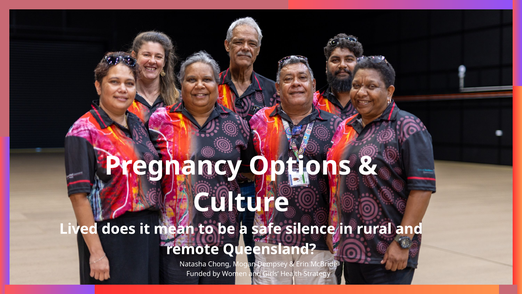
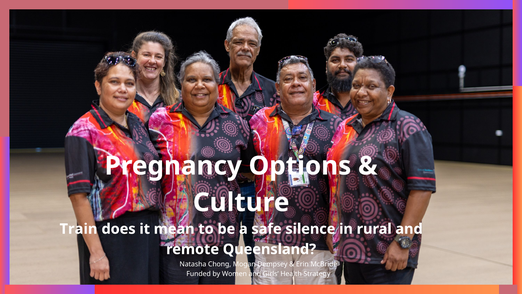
Lived: Lived -> Train
